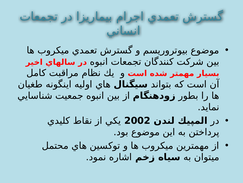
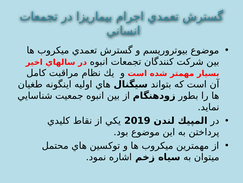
2002: 2002 -> 2019
